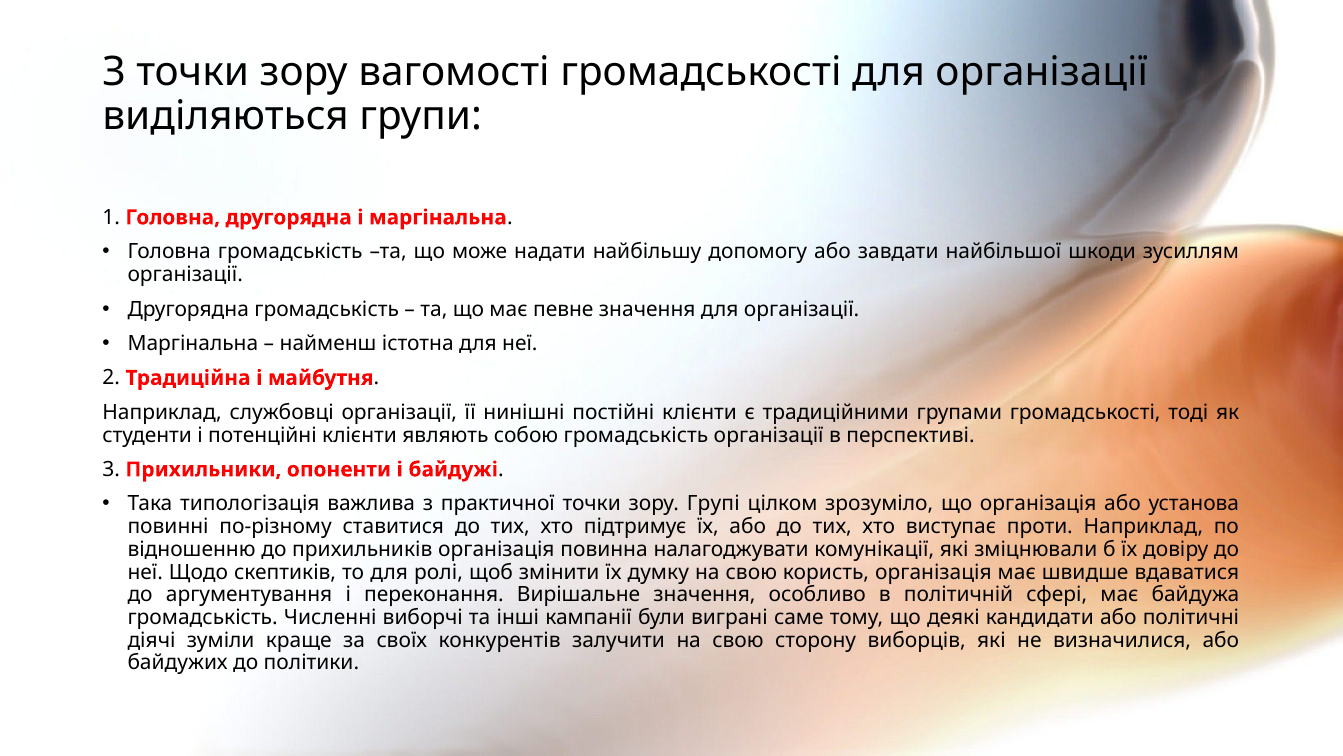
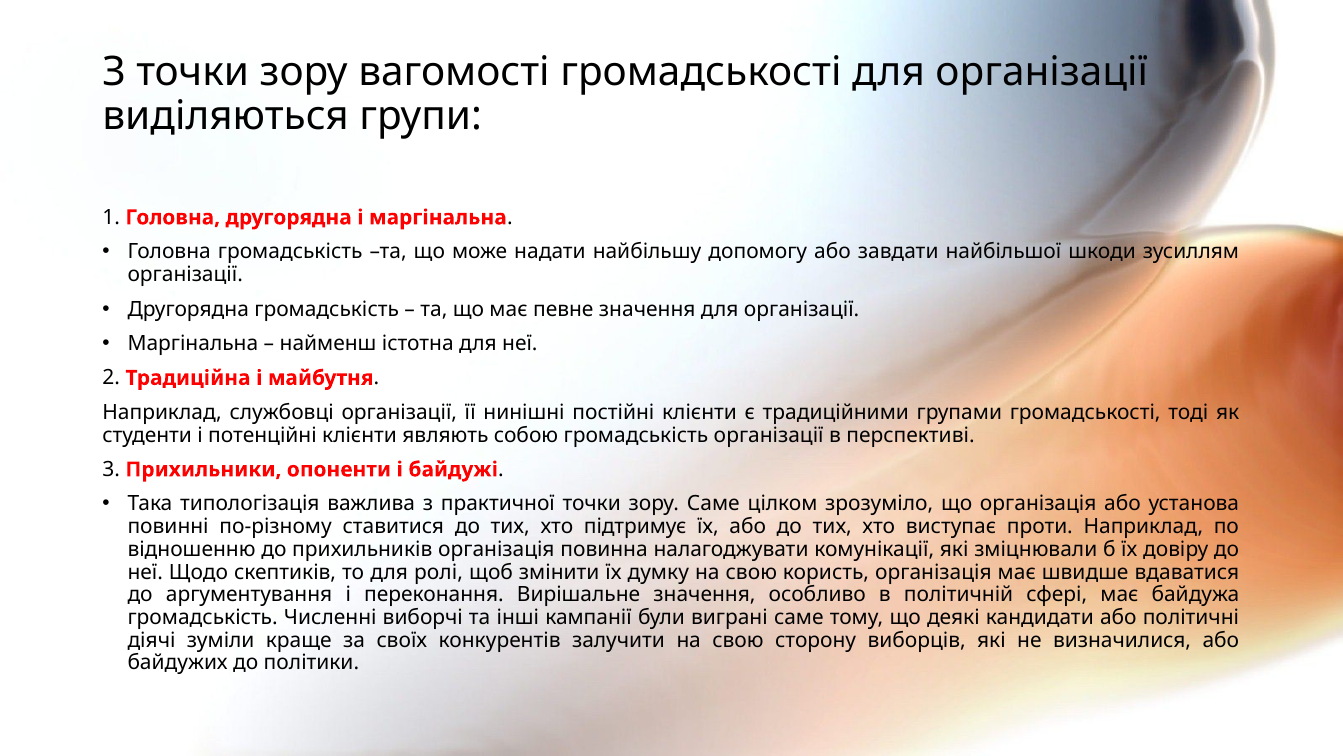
зору Групі: Групі -> Саме
